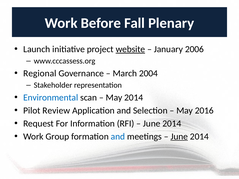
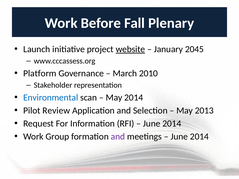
2006: 2006 -> 2045
Regional: Regional -> Platform
2004: 2004 -> 2010
2016: 2016 -> 2013
and at (118, 137) colour: blue -> purple
June at (179, 137) underline: present -> none
